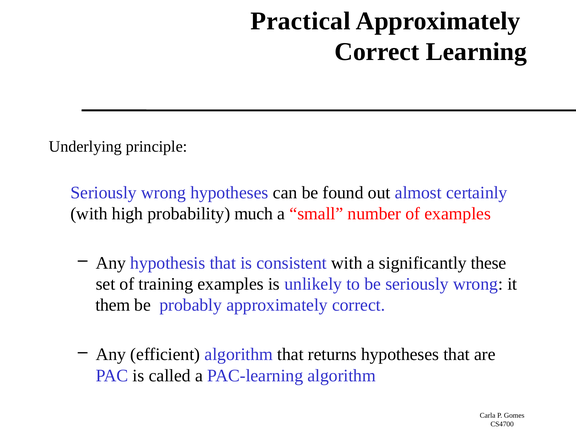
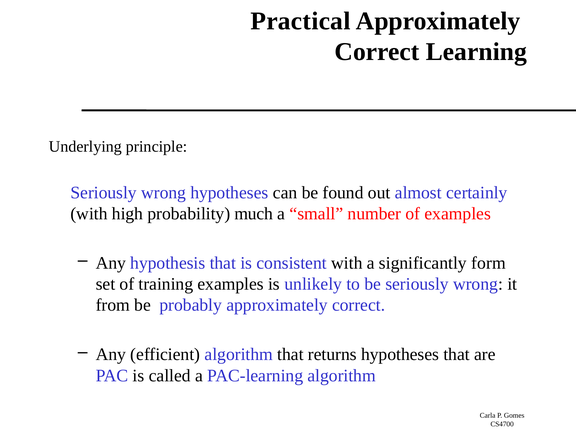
these: these -> form
them: them -> from
